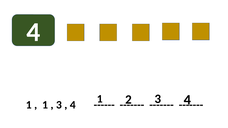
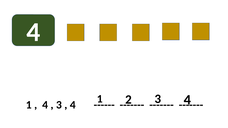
1 at (45, 105): 1 -> 4
